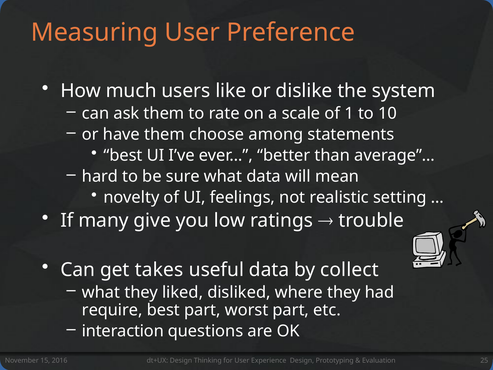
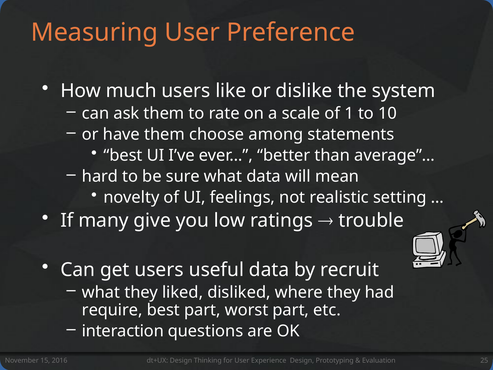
get takes: takes -> users
collect: collect -> recruit
